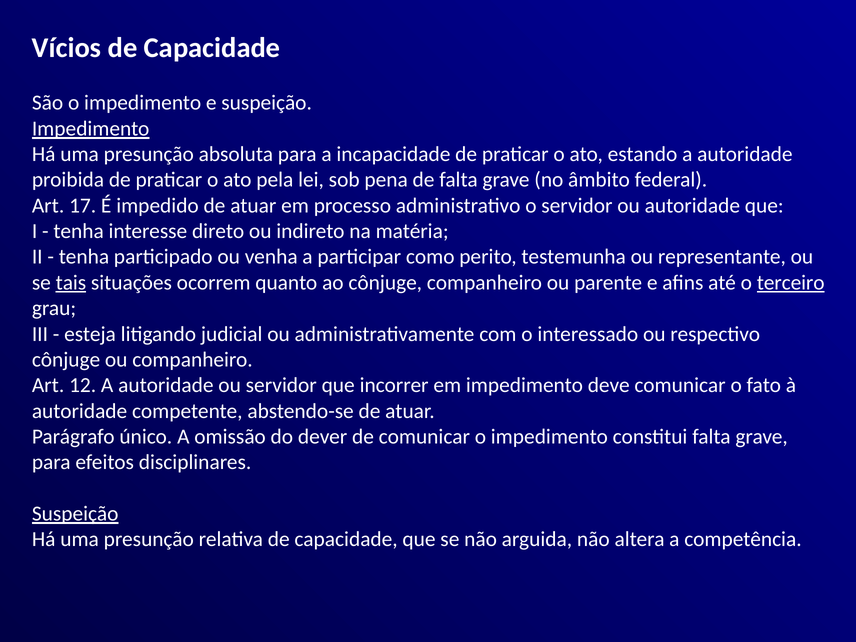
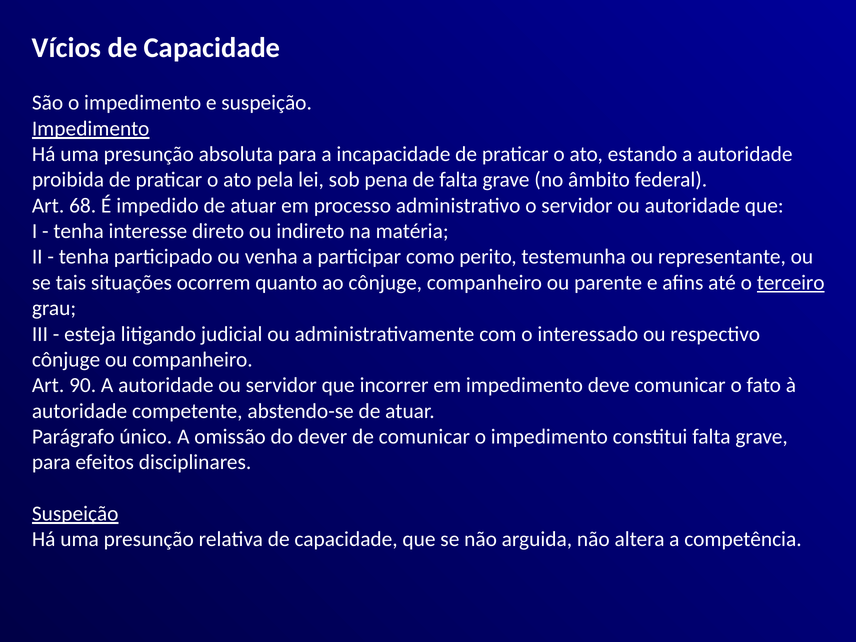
17: 17 -> 68
tais underline: present -> none
12: 12 -> 90
